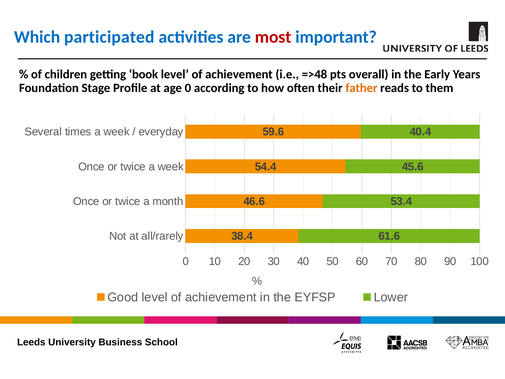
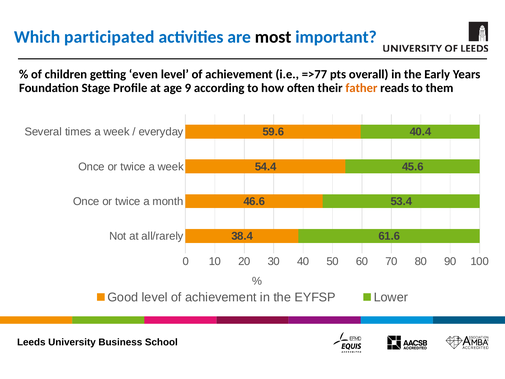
most colour: red -> black
book: book -> even
=>48: =>48 -> =>77
age 0: 0 -> 9
